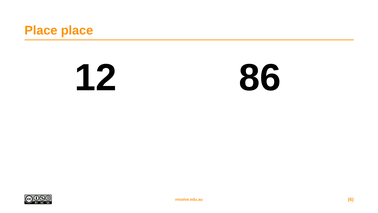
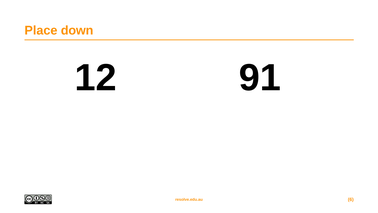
Place place: place -> down
86: 86 -> 91
